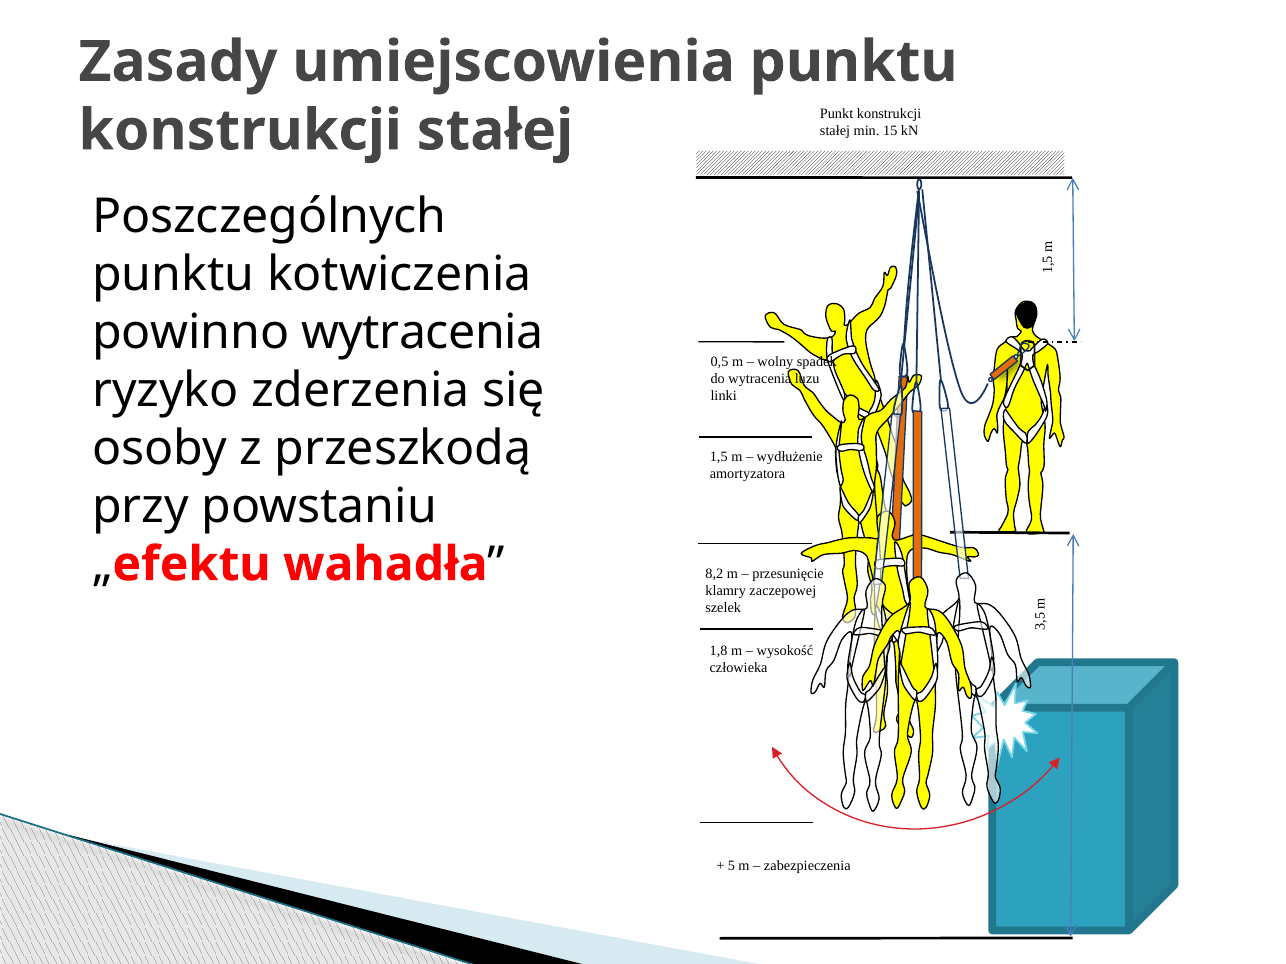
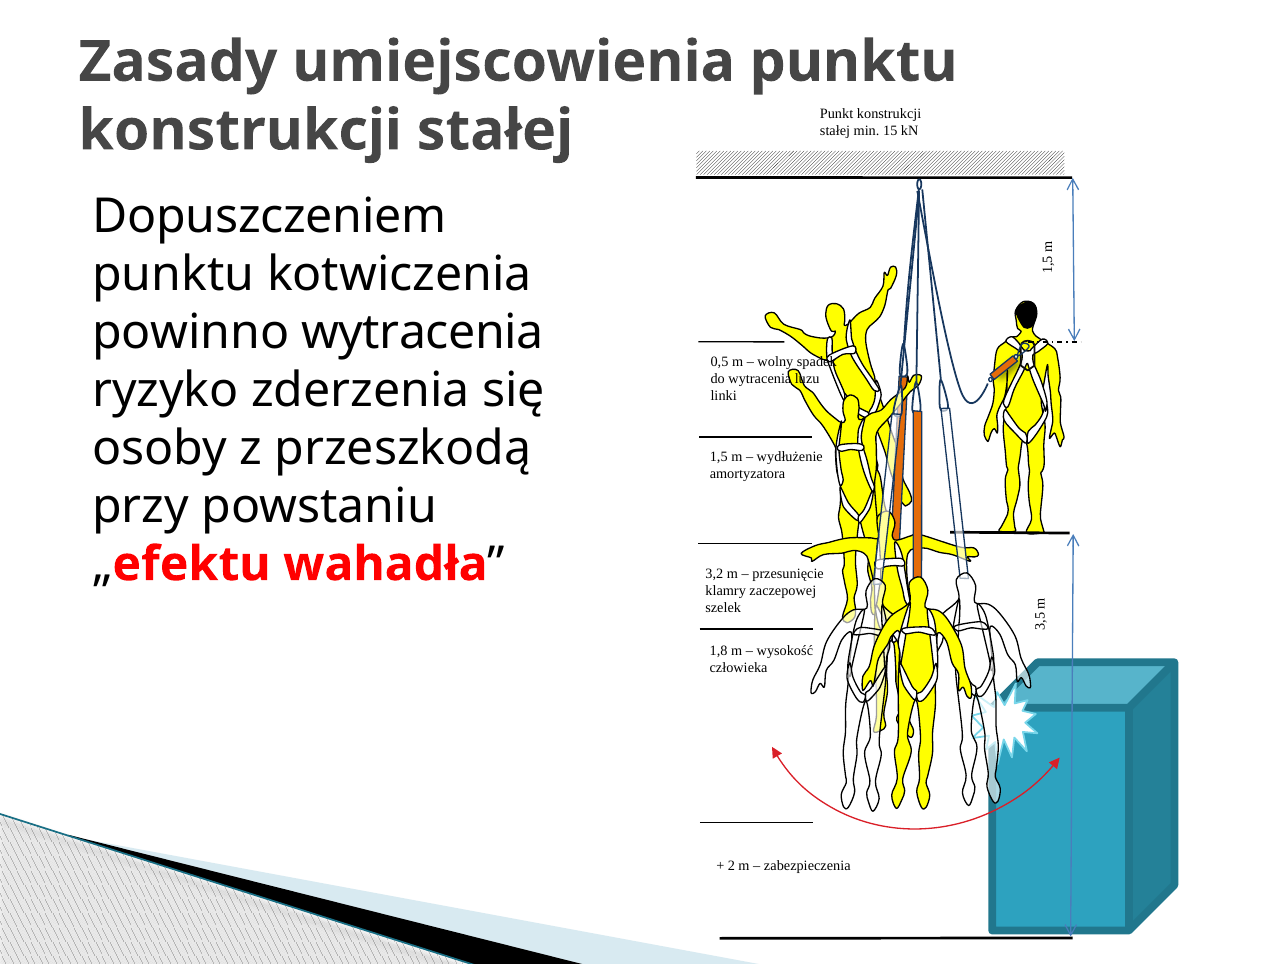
Poszczególnych: Poszczególnych -> Dopuszczeniem
8,2: 8,2 -> 3,2
5 at (731, 866): 5 -> 2
